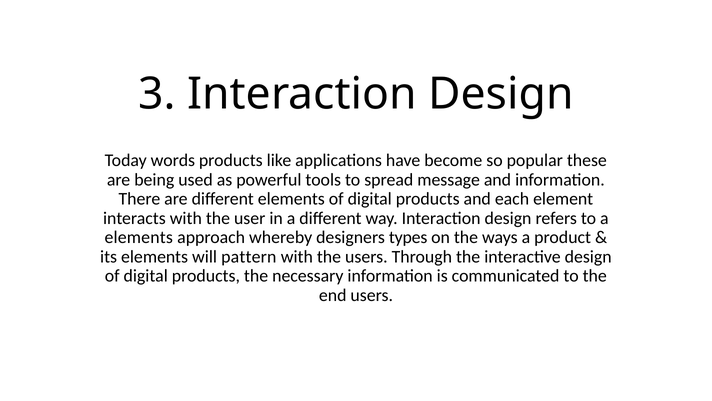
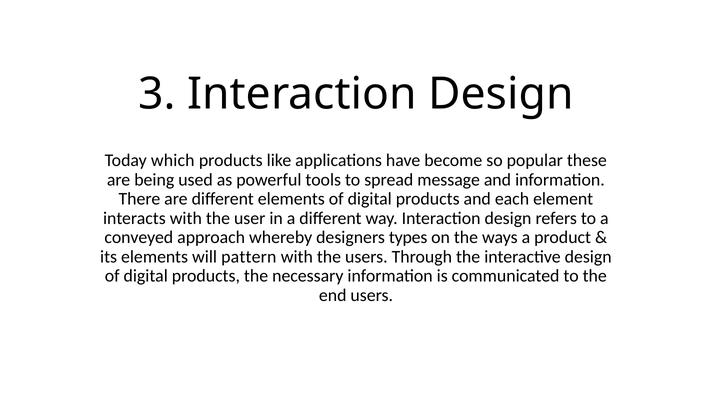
words: words -> which
elements at (139, 237): elements -> conveyed
